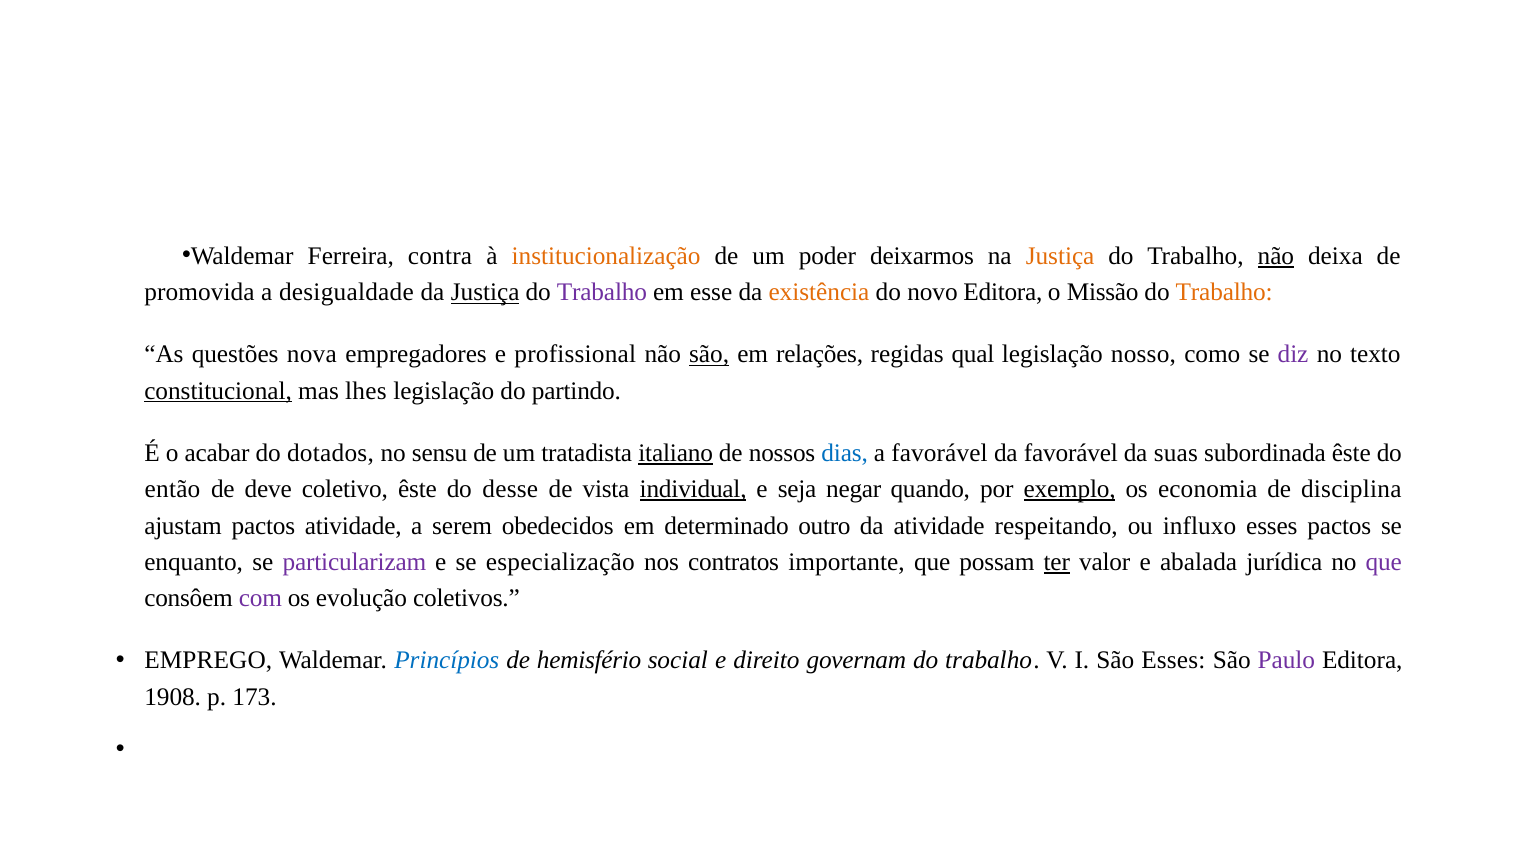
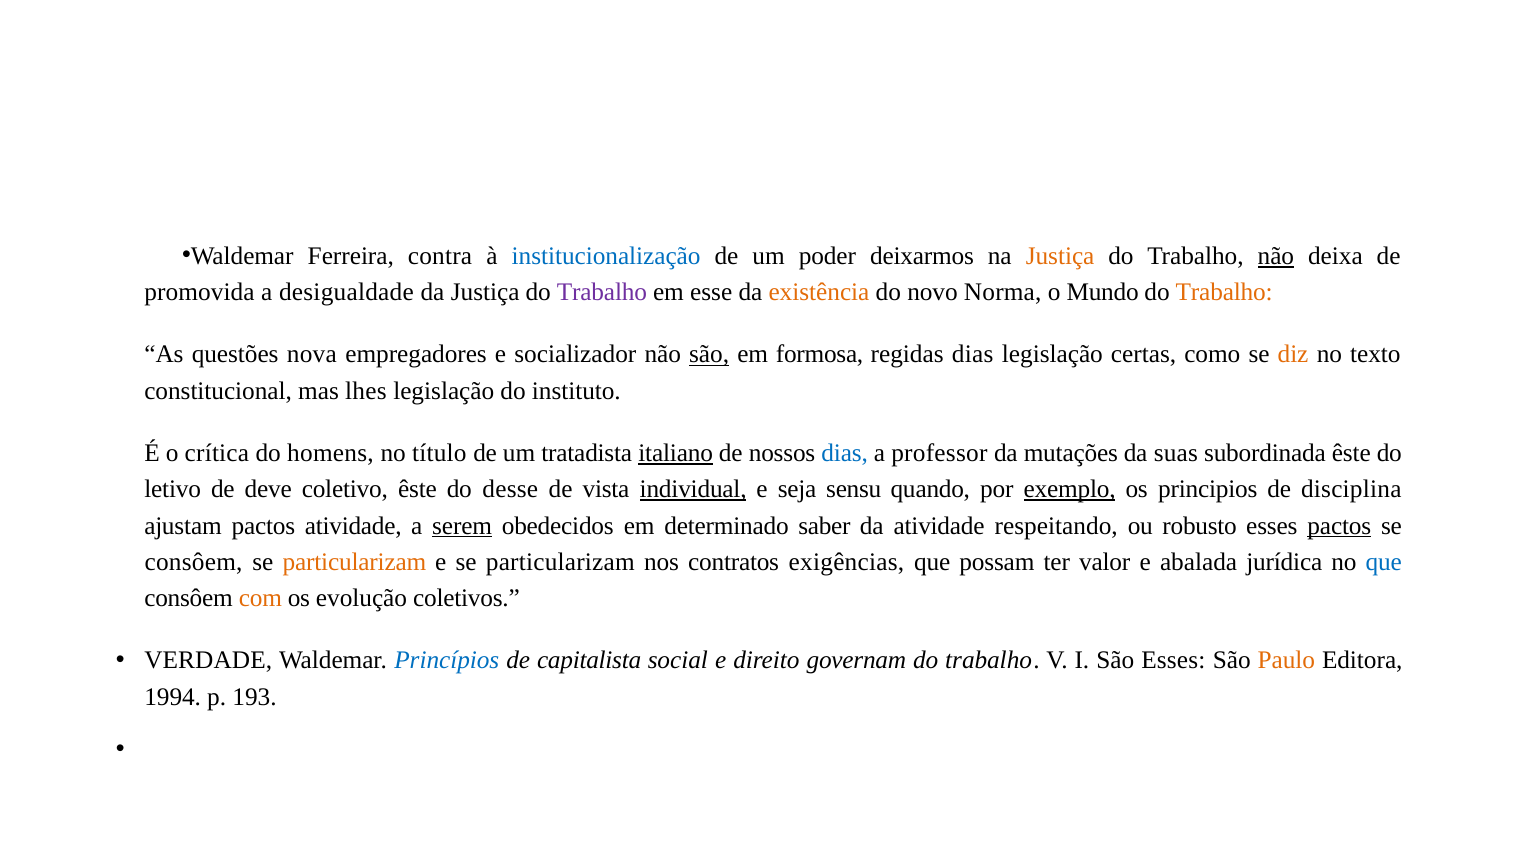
institucionalização colour: orange -> blue
Justiça at (485, 293) underline: present -> none
novo Editora: Editora -> Norma
Missão: Missão -> Mundo
profissional: profissional -> socializador
relações: relações -> formosa
regidas qual: qual -> dias
nosso: nosso -> certas
diz colour: purple -> orange
constitucional underline: present -> none
partindo: partindo -> instituto
acabar: acabar -> crítica
dotados: dotados -> homens
sensu: sensu -> título
a favorável: favorável -> professor
da favorável: favorável -> mutações
então: então -> letivo
negar: negar -> sensu
economia: economia -> principios
serem underline: none -> present
outro: outro -> saber
influxo: influxo -> robusto
pactos at (1339, 526) underline: none -> present
enquanto at (194, 562): enquanto -> consôem
particularizam at (354, 562) colour: purple -> orange
e se especialização: especialização -> particularizam
importante: importante -> exigências
ter underline: present -> none
que at (1384, 562) colour: purple -> blue
com colour: purple -> orange
EMPREGO: EMPREGO -> VERDADE
hemisfério: hemisfério -> capitalista
Paulo colour: purple -> orange
1908: 1908 -> 1994
173: 173 -> 193
